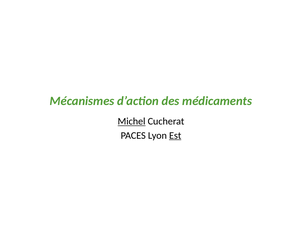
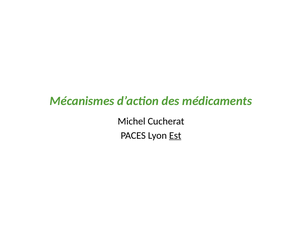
Michel underline: present -> none
